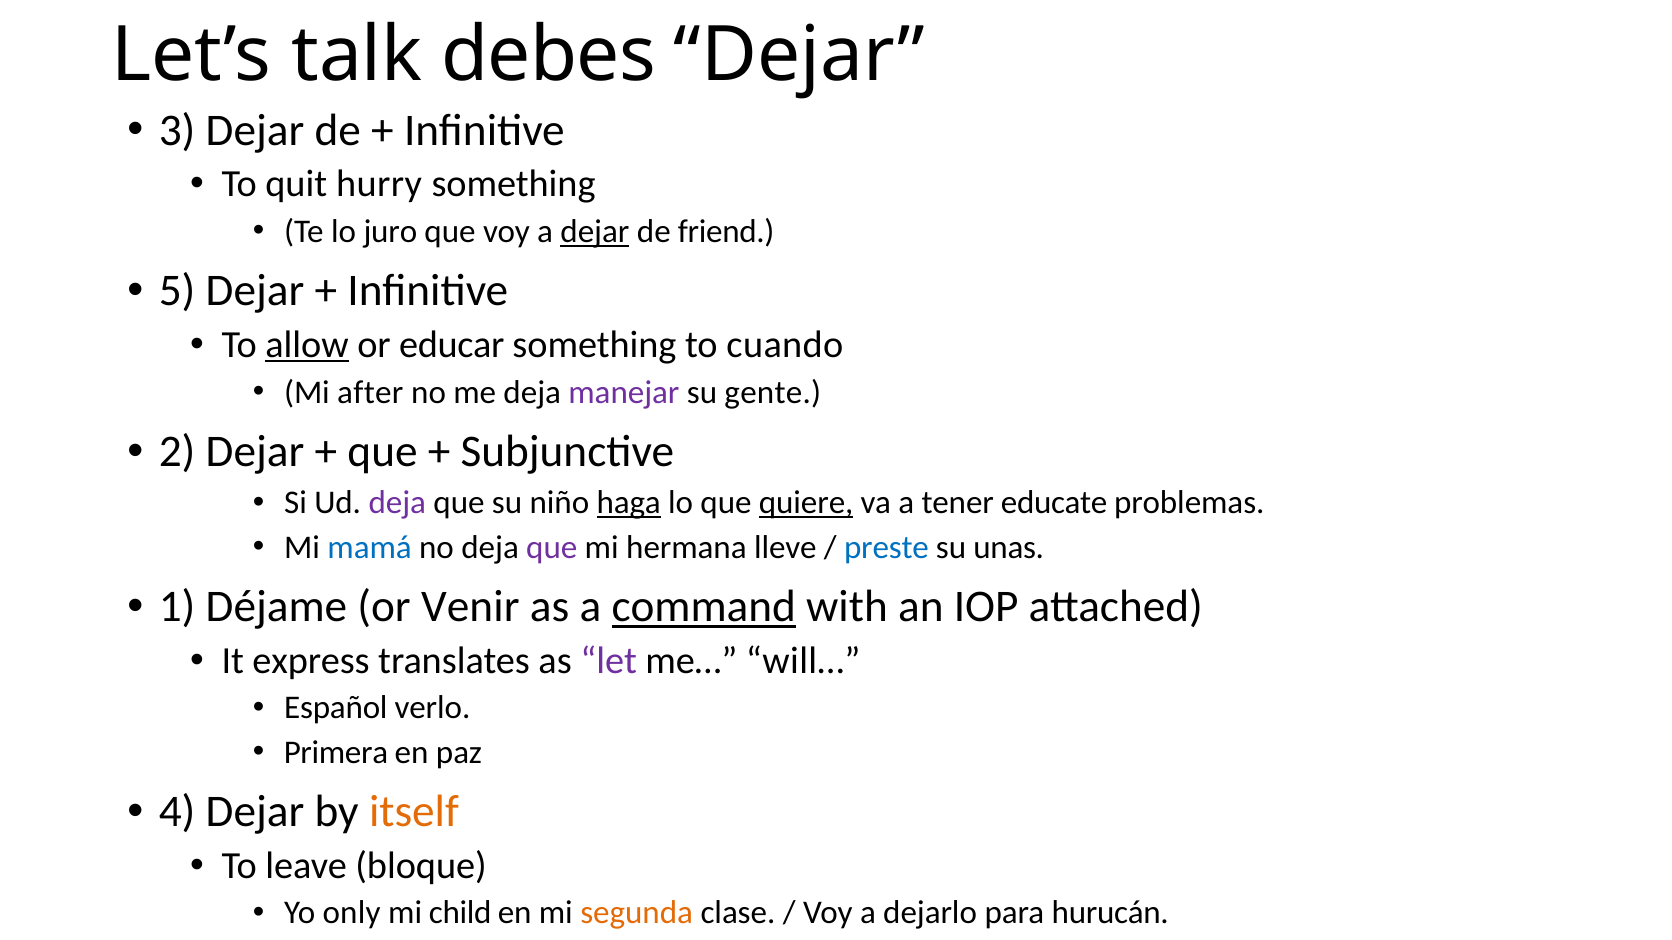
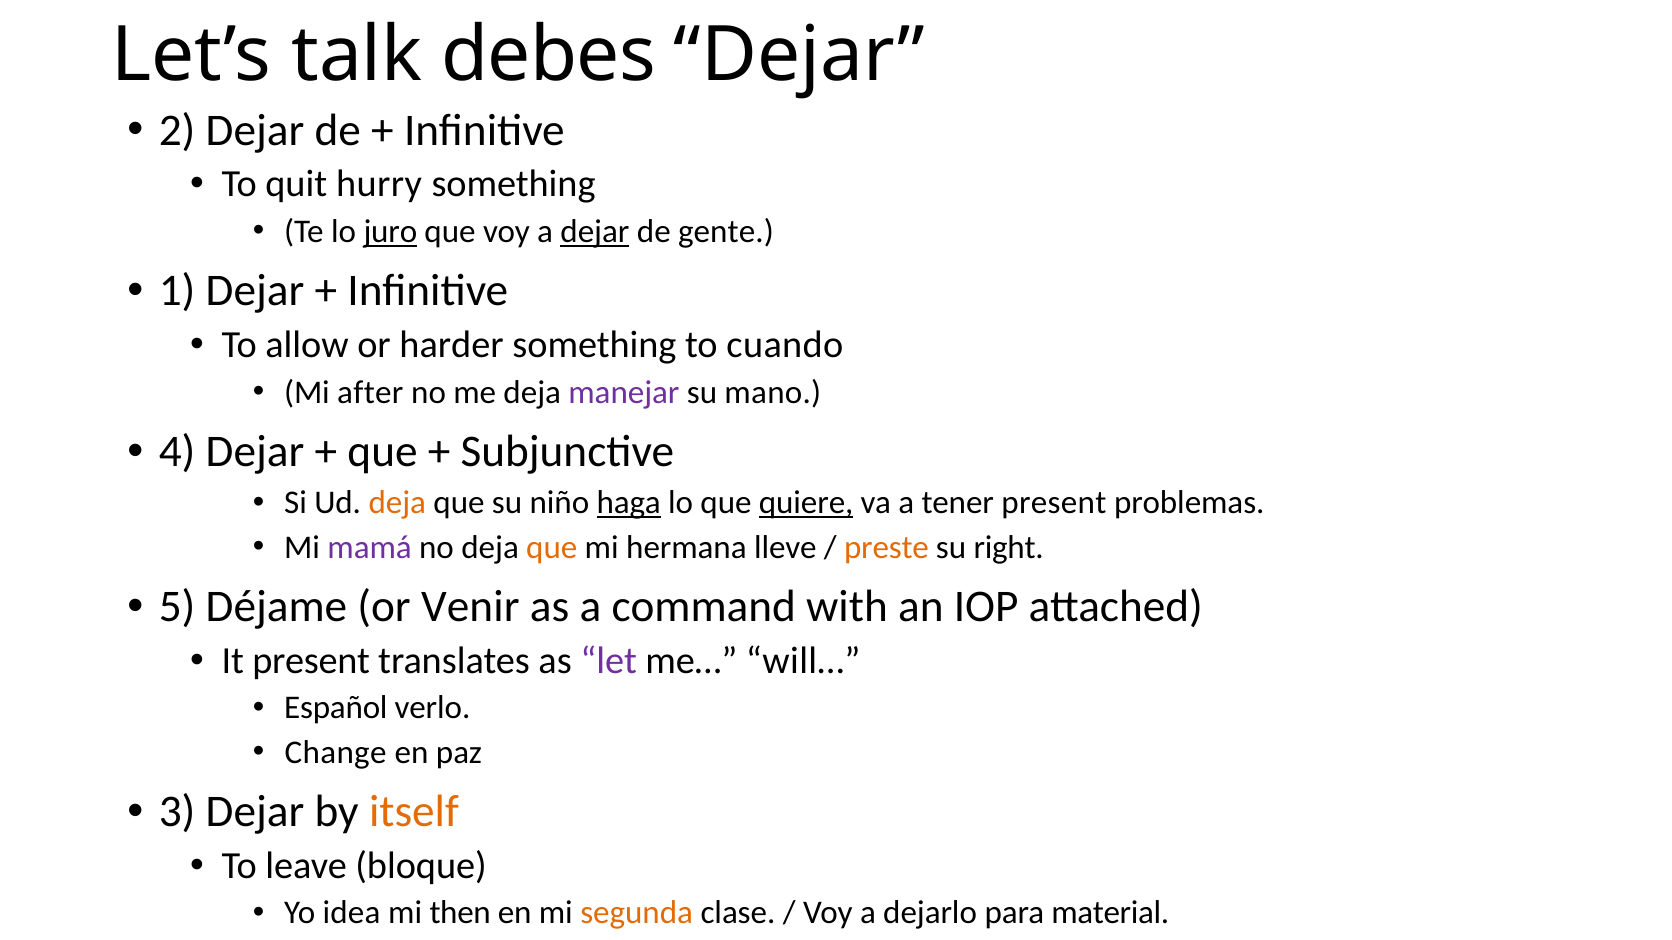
3: 3 -> 2
juro underline: none -> present
friend: friend -> gente
5: 5 -> 1
allow underline: present -> none
educar: educar -> harder
gente: gente -> mano
2: 2 -> 4
deja at (397, 503) colour: purple -> orange
tener educate: educate -> present
mamá colour: blue -> purple
que at (552, 548) colour: purple -> orange
preste colour: blue -> orange
unas: unas -> right
1: 1 -> 5
command underline: present -> none
It express: express -> present
Primera: Primera -> Change
4: 4 -> 3
only: only -> idea
child: child -> then
hurucán: hurucán -> material
